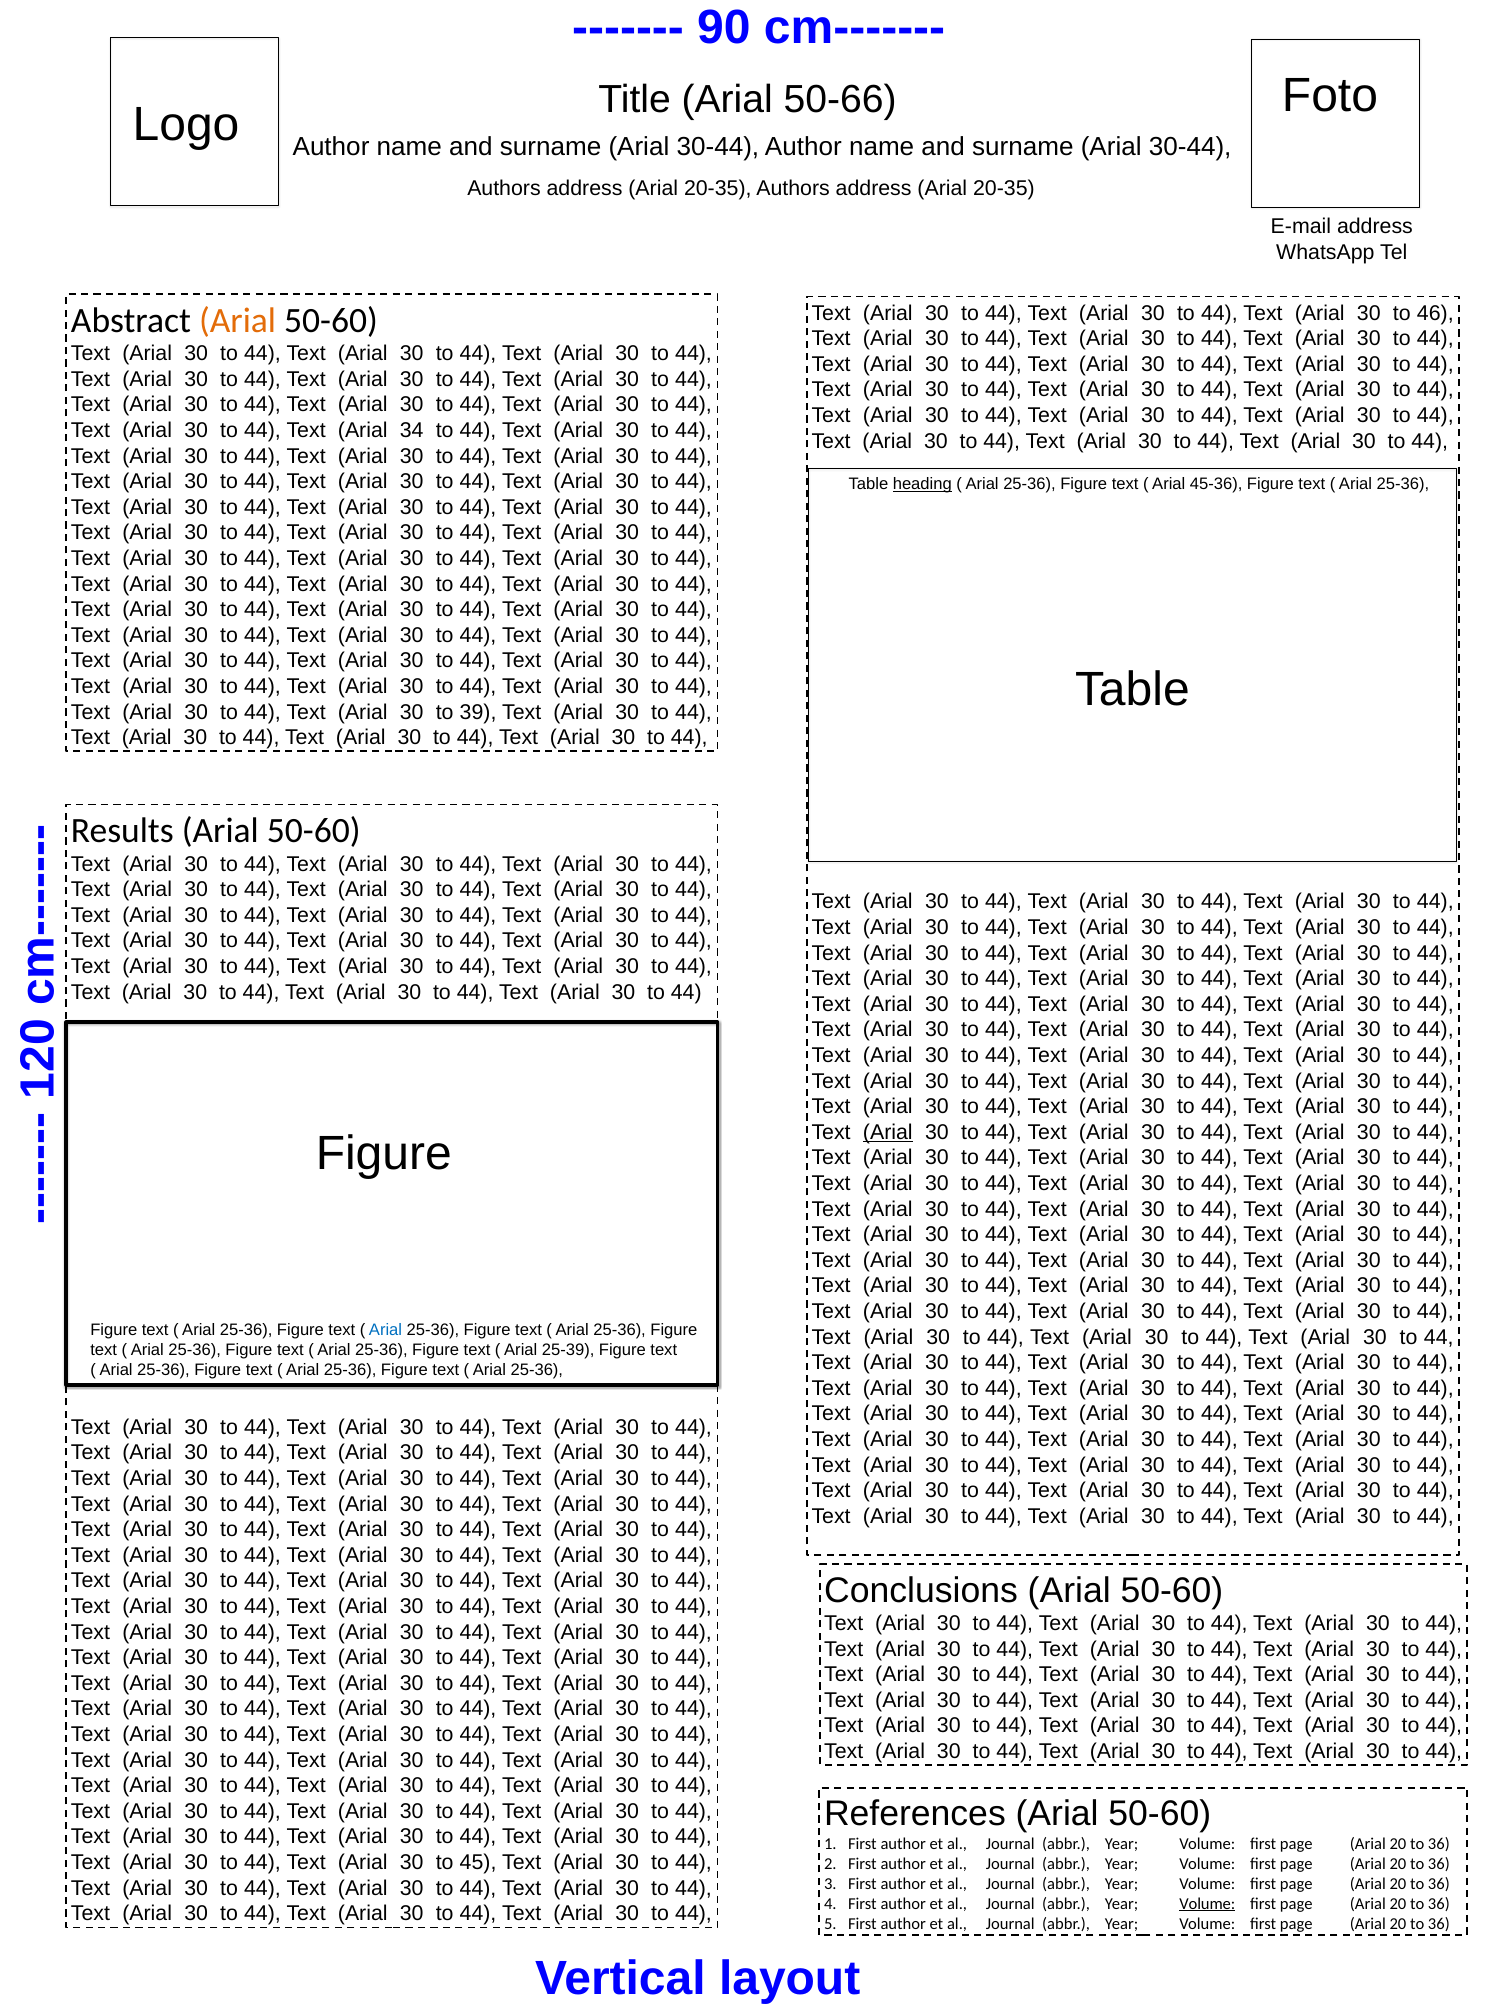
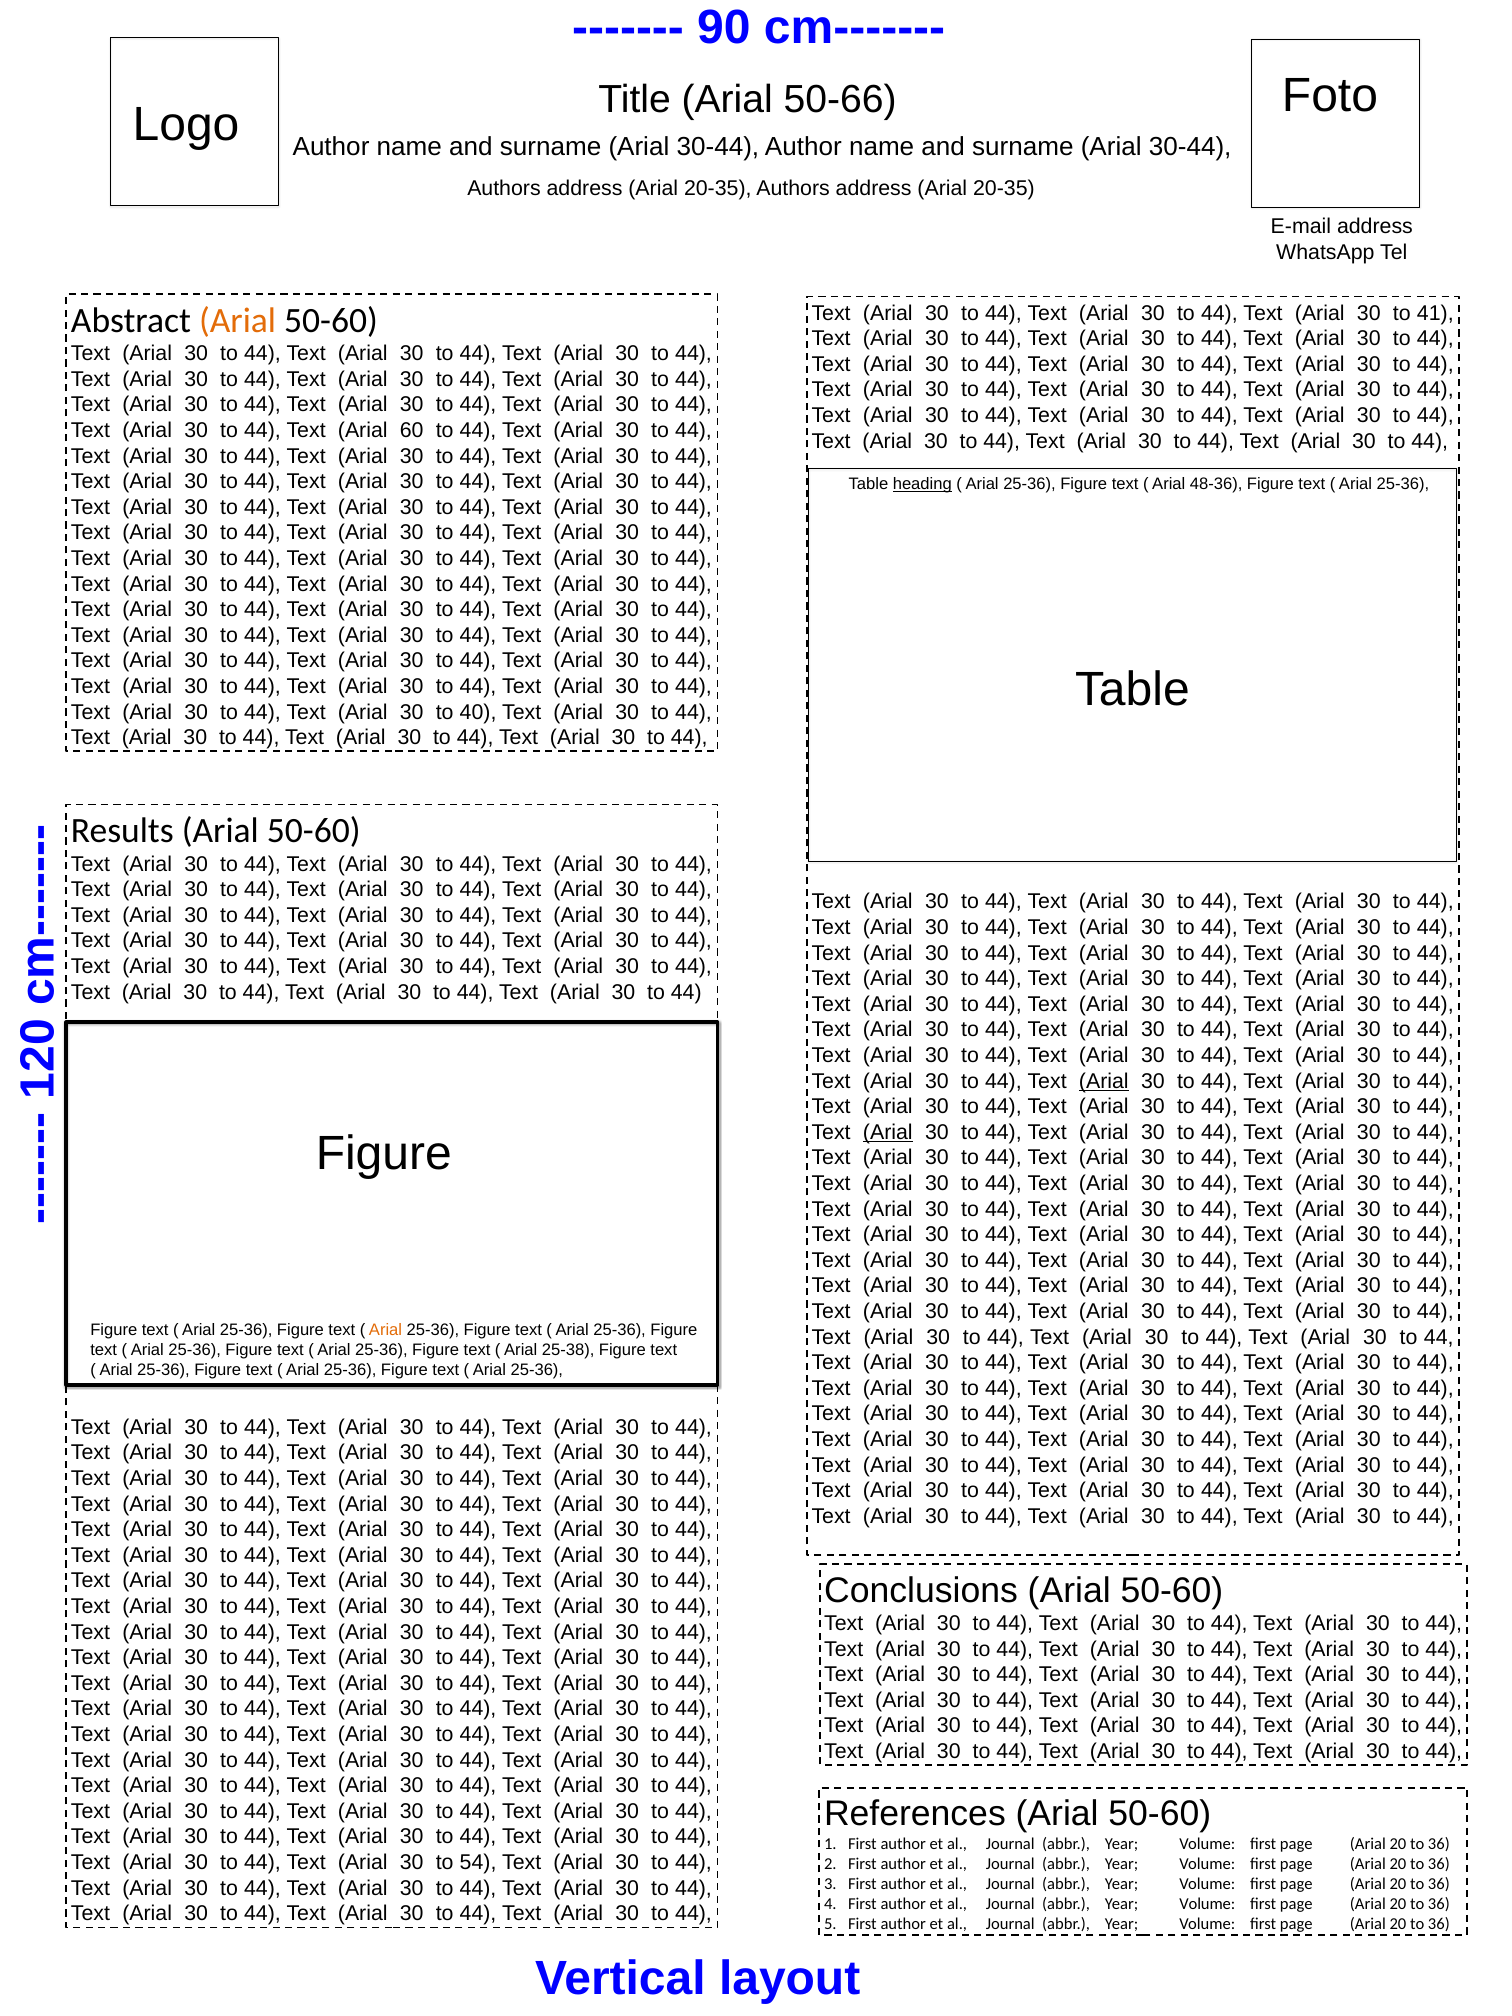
46: 46 -> 41
34: 34 -> 60
45-36: 45-36 -> 48-36
39: 39 -> 40
Arial at (1104, 1081) underline: none -> present
Arial at (386, 1330) colour: blue -> orange
25-39: 25-39 -> 25-38
45: 45 -> 54
Volume at (1207, 1904) underline: present -> none
